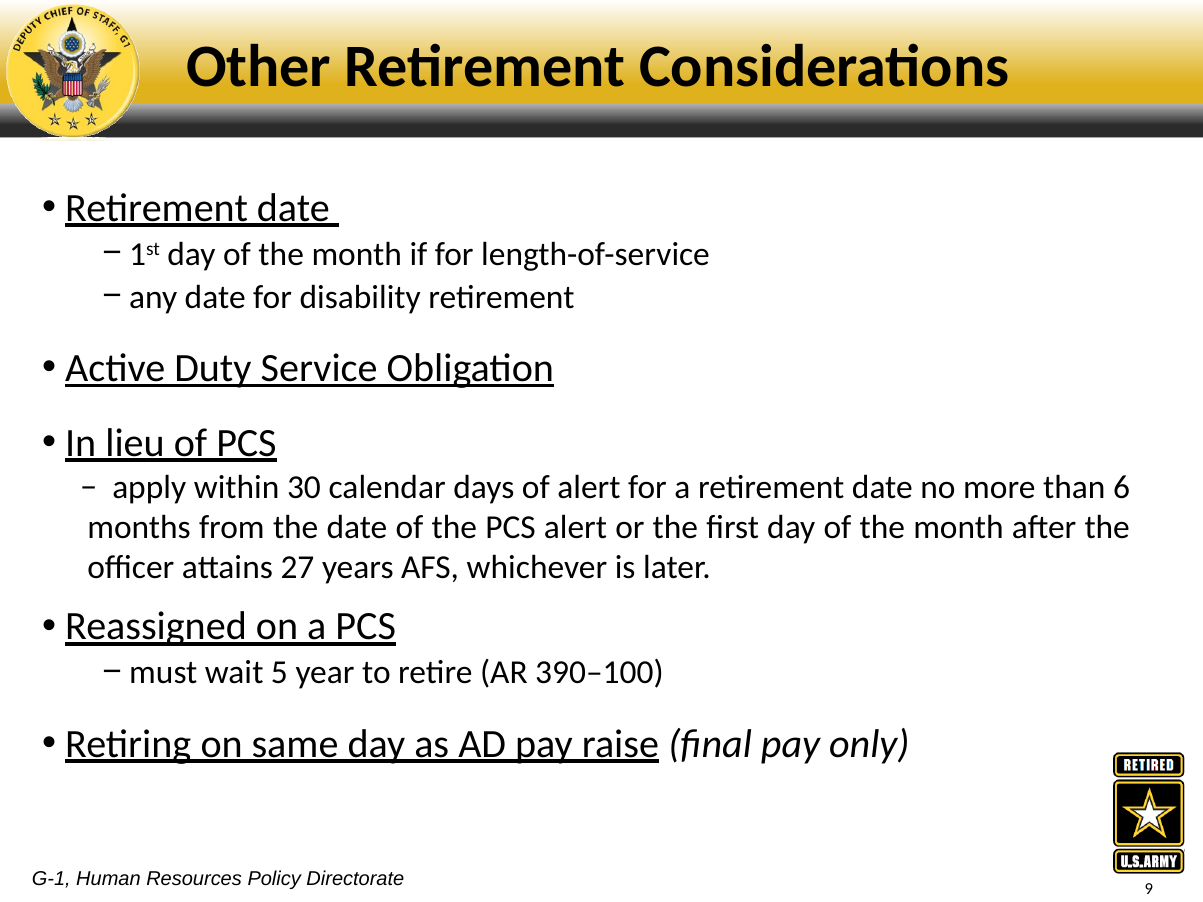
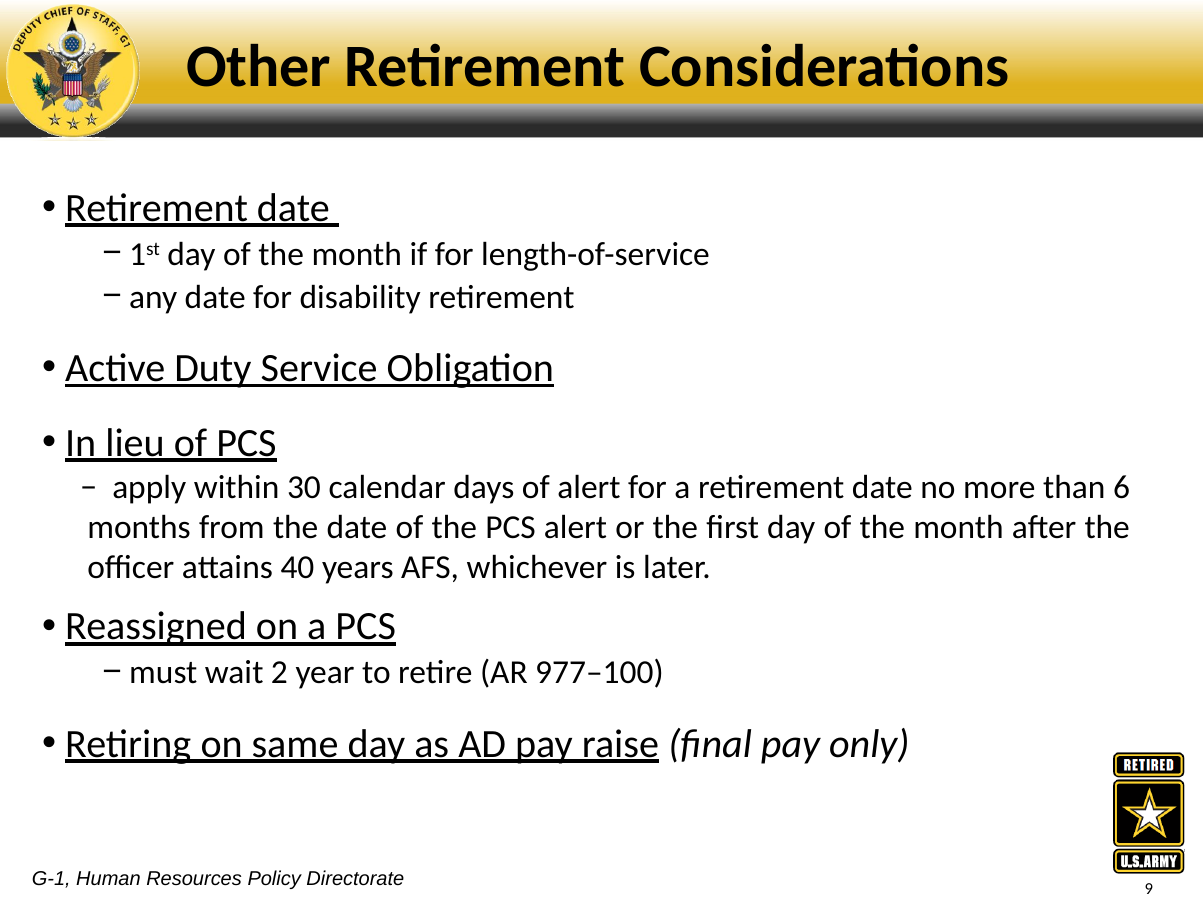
27: 27 -> 40
5: 5 -> 2
390–100: 390–100 -> 977–100
